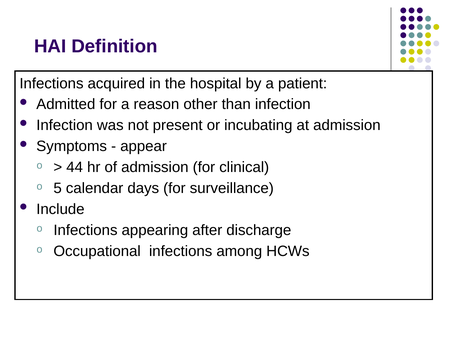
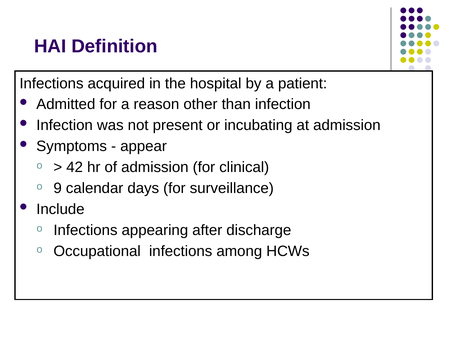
44: 44 -> 42
5: 5 -> 9
